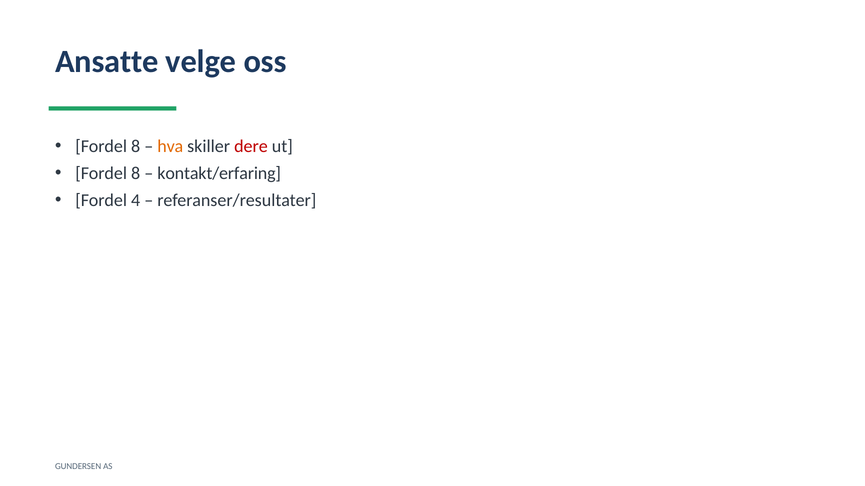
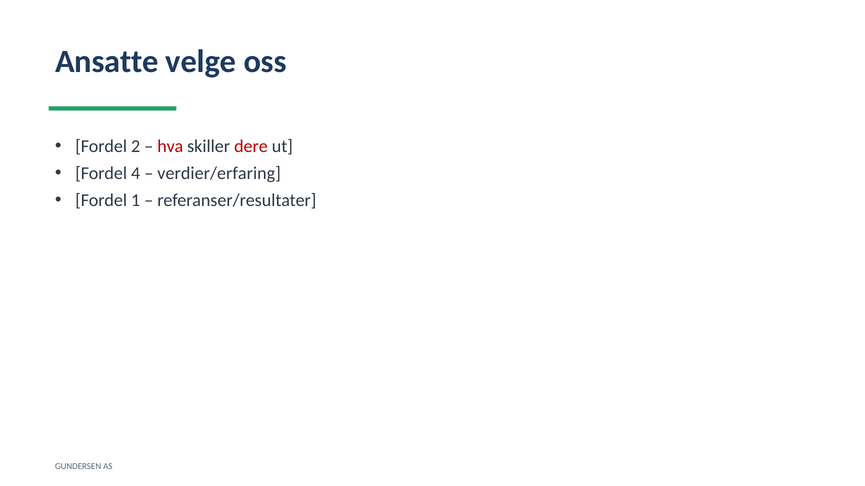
8 at (136, 147): 8 -> 2
hva colour: orange -> red
8 at (136, 174): 8 -> 4
kontakt/erfaring: kontakt/erfaring -> verdier/erfaring
4: 4 -> 1
